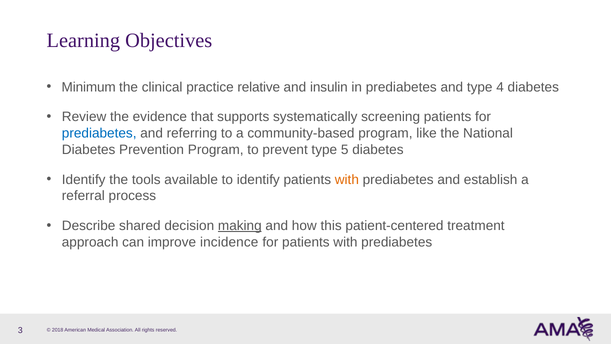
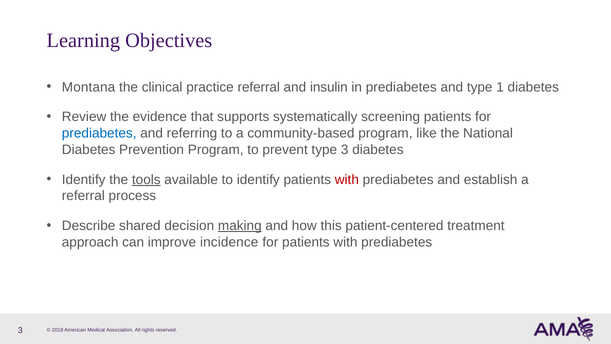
Minimum: Minimum -> Montana
practice relative: relative -> referral
4: 4 -> 1
type 5: 5 -> 3
tools underline: none -> present
with at (347, 179) colour: orange -> red
